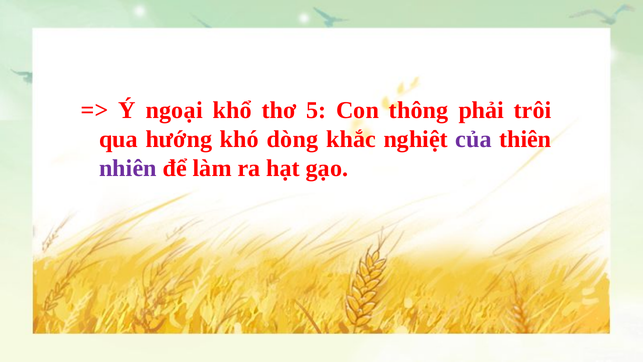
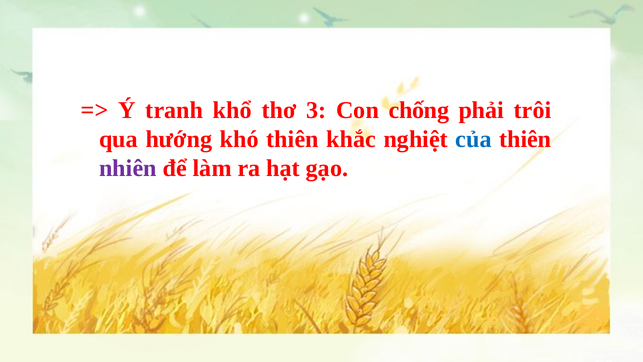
ngoại: ngoại -> tranh
5: 5 -> 3
thông: thông -> chống
khó dòng: dòng -> thiên
của colour: purple -> blue
